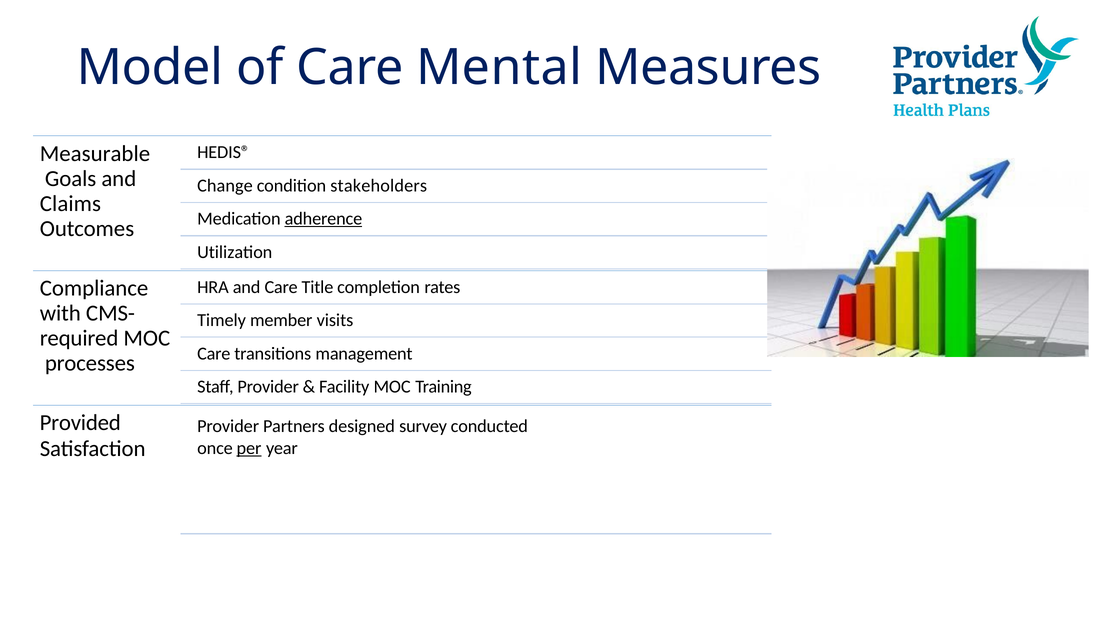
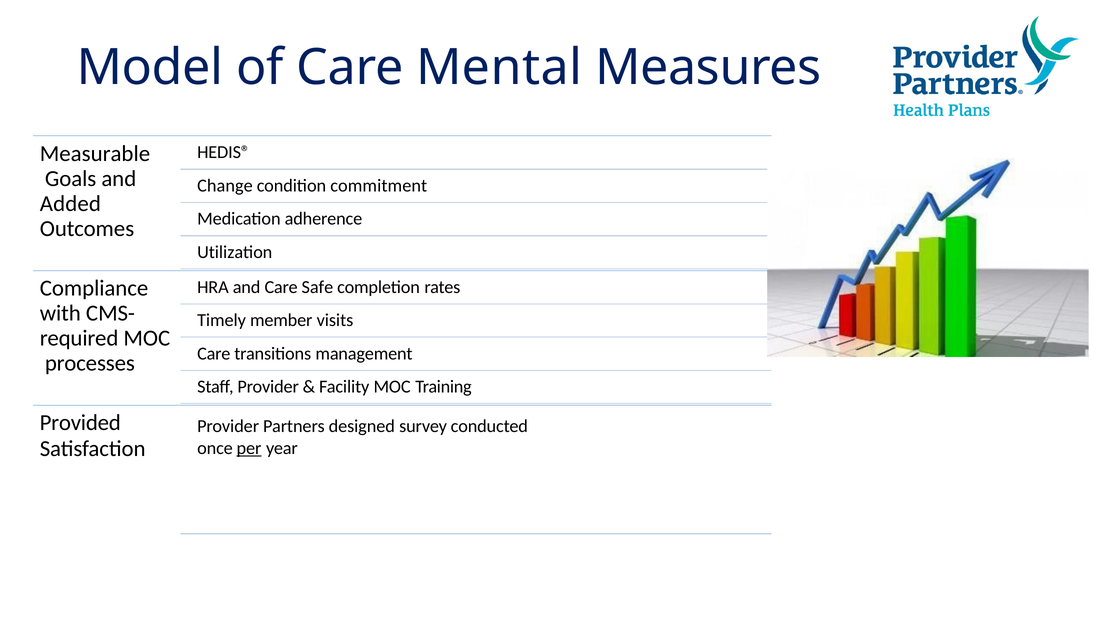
stakeholders: stakeholders -> commitment
Claims: Claims -> Added
adherence underline: present -> none
Title: Title -> Safe
